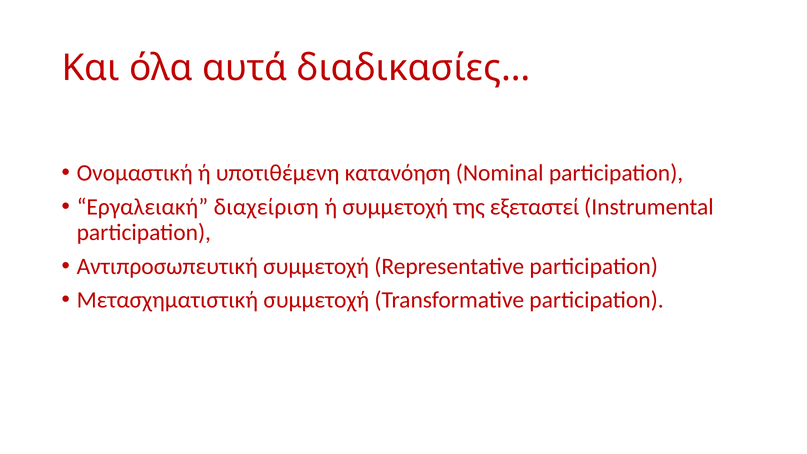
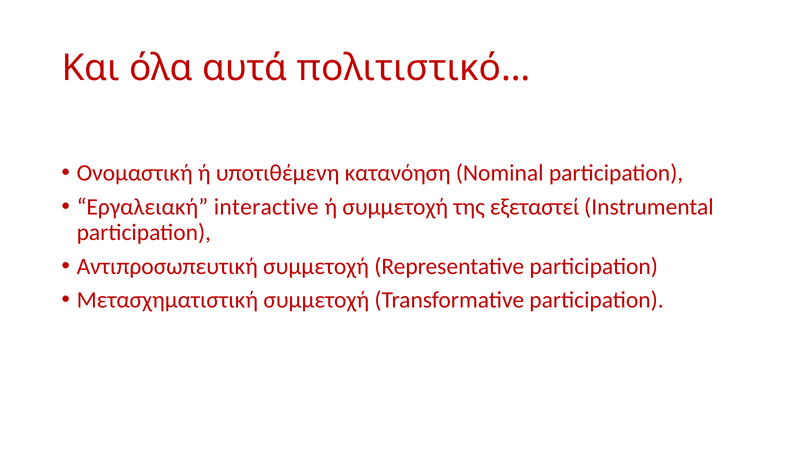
διαδικασίες…: διαδικασίες… -> πολιτιστικό…
διαχείριση: διαχείριση -> interactive
